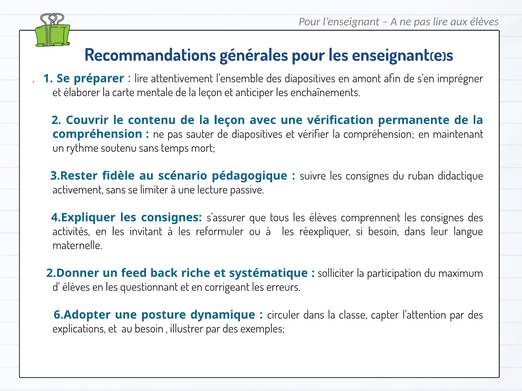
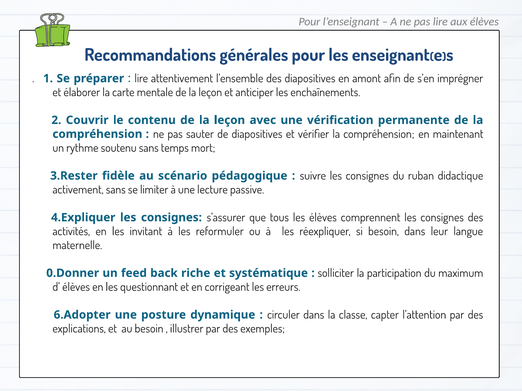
2.Donner: 2.Donner -> 0.Donner
